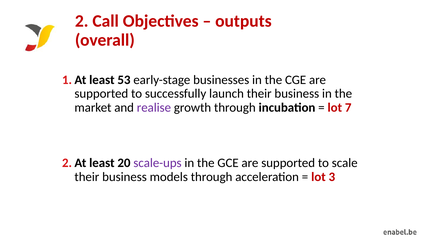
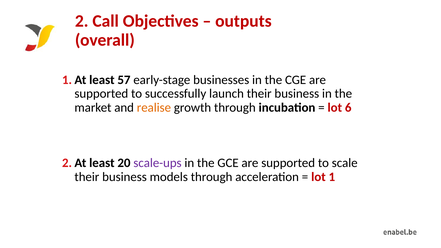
53: 53 -> 57
realise colour: purple -> orange
7: 7 -> 6
3: 3 -> 1
